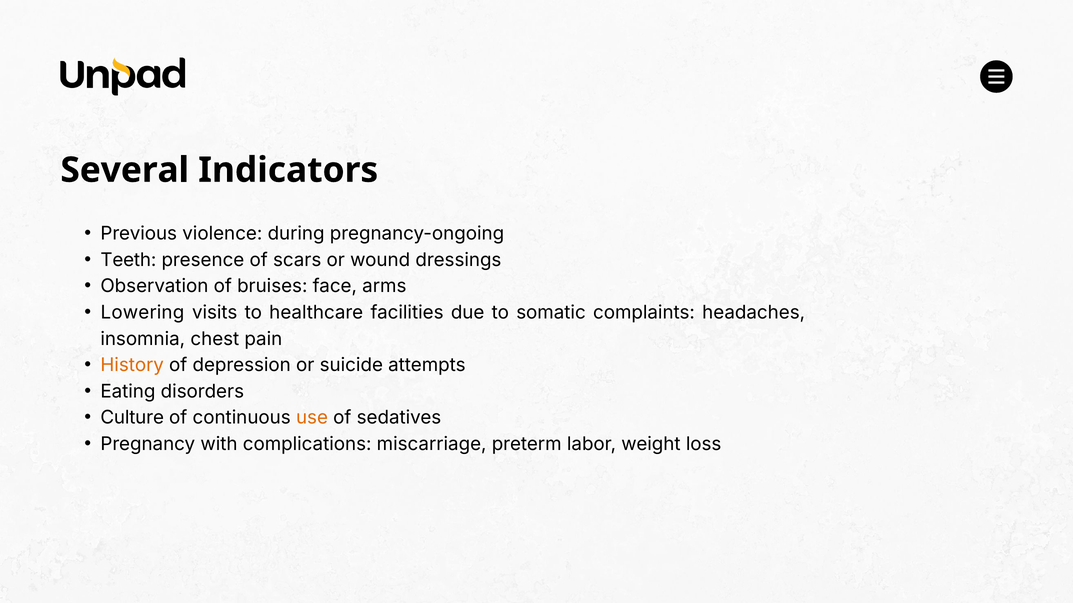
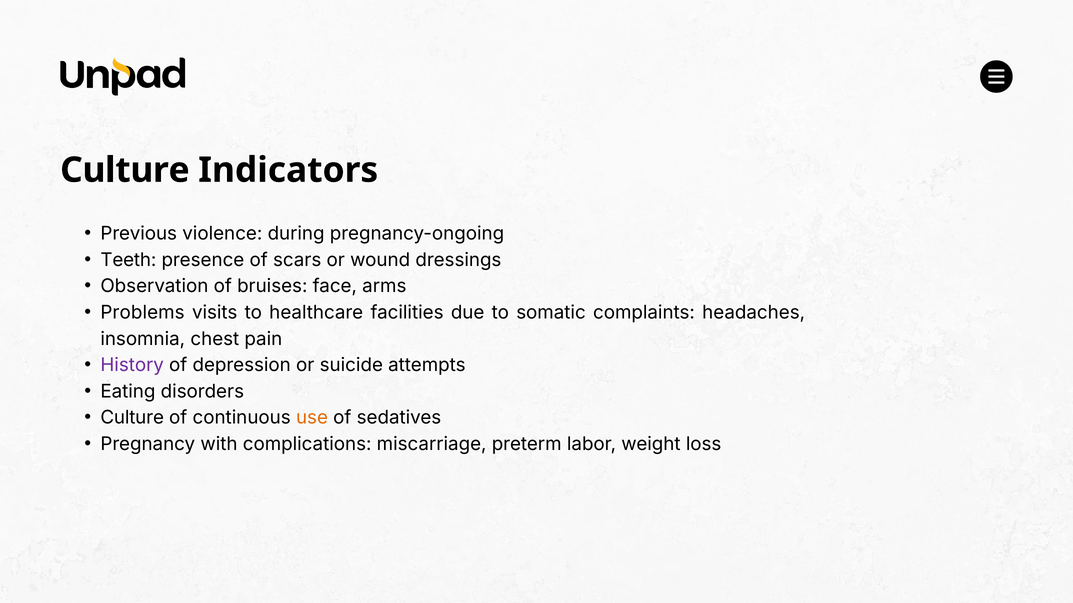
Several at (125, 170): Several -> Culture
Lowering: Lowering -> Problems
History colour: orange -> purple
